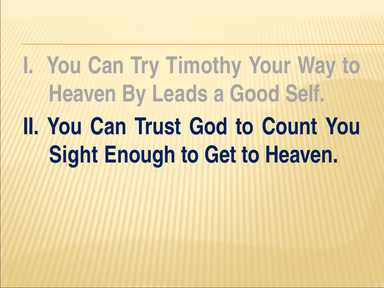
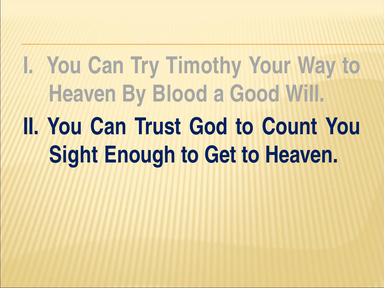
Leads: Leads -> Blood
Self: Self -> Will
